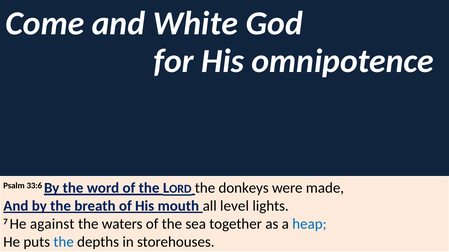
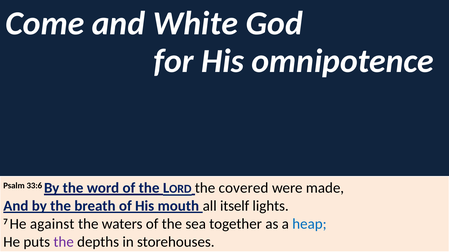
donkeys: donkeys -> covered
level: level -> itself
the at (64, 242) colour: blue -> purple
